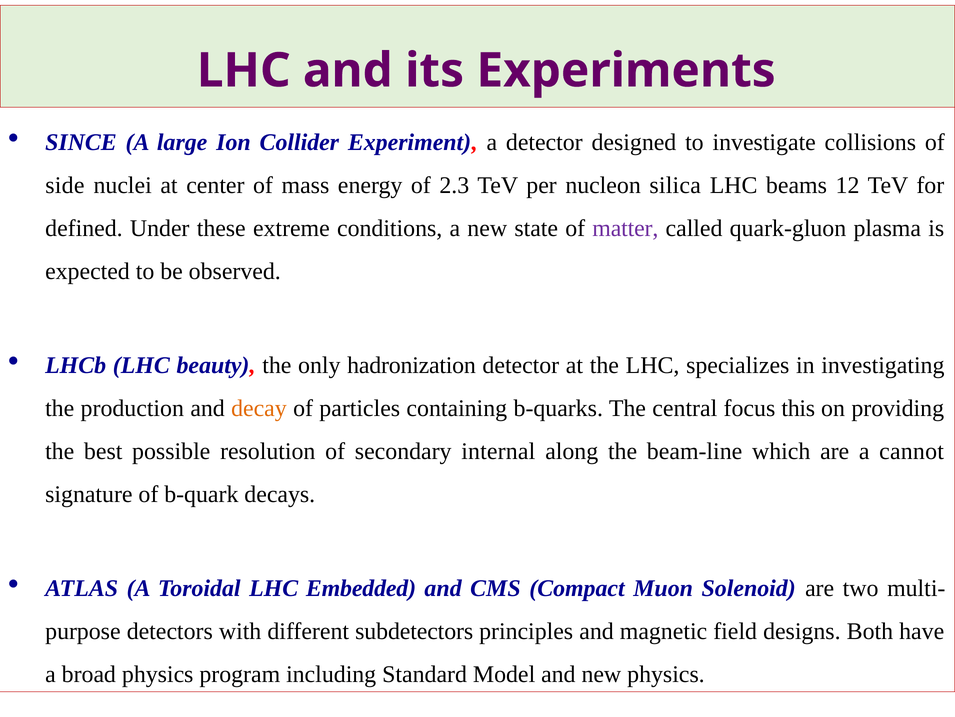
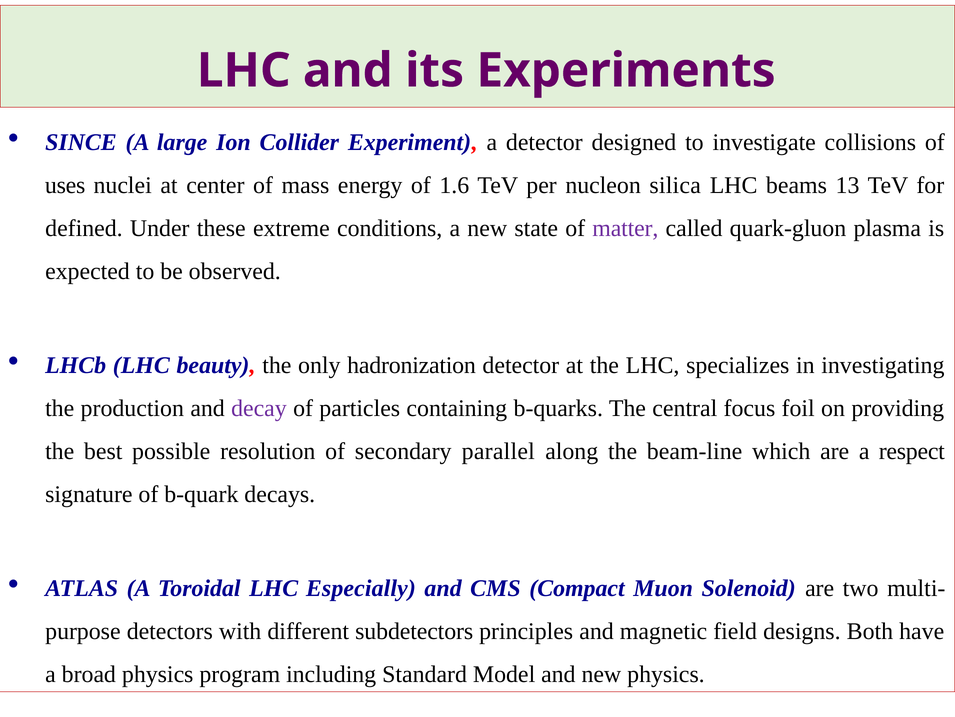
side: side -> uses
2.3: 2.3 -> 1.6
12: 12 -> 13
decay colour: orange -> purple
this: this -> foil
internal: internal -> parallel
cannot: cannot -> respect
Embedded: Embedded -> Especially
